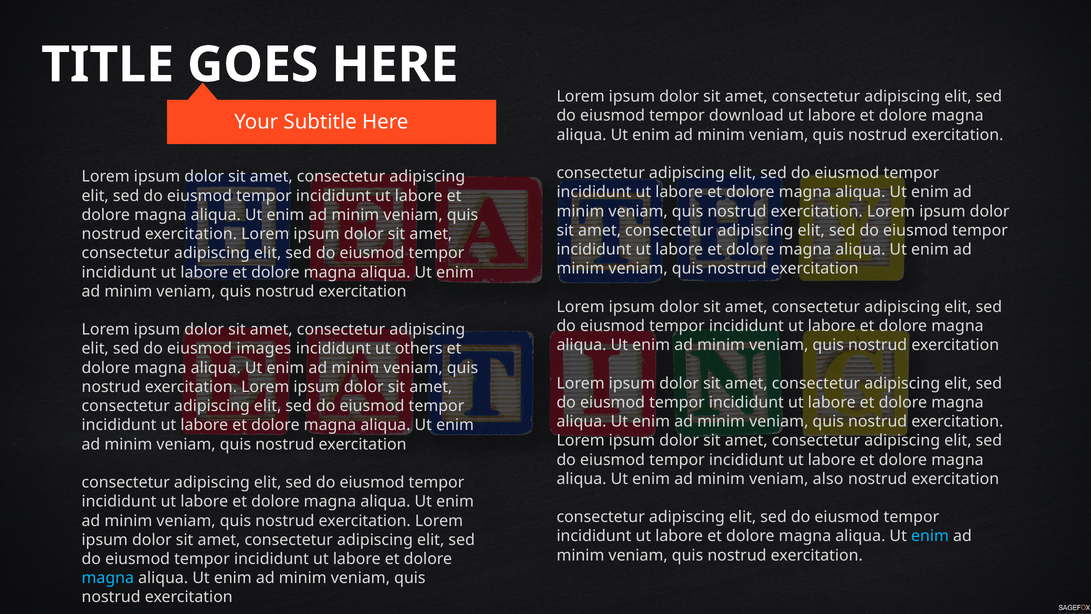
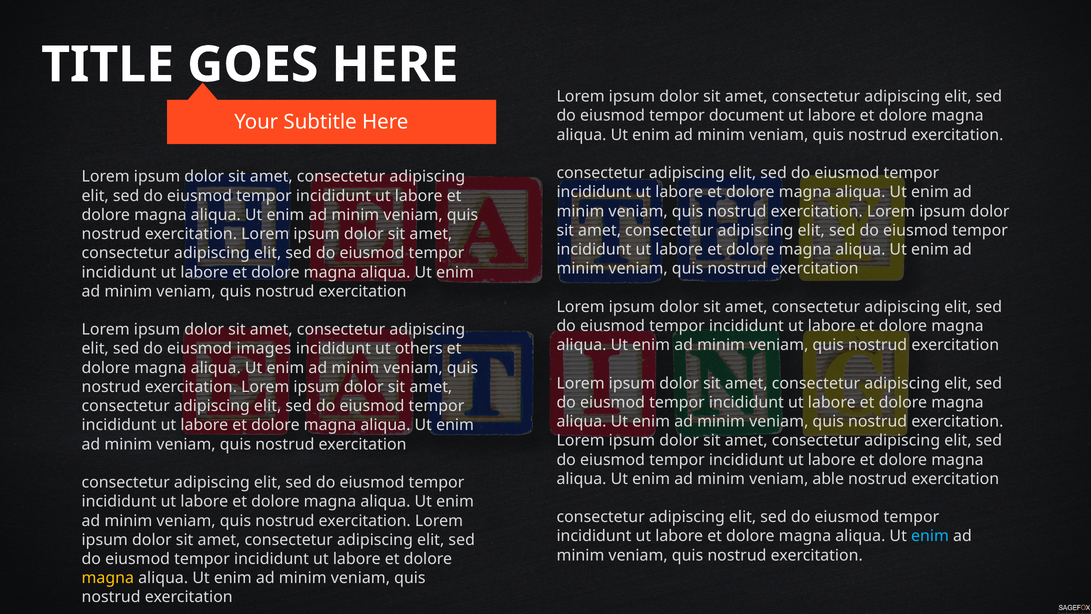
download: download -> document
also: also -> able
magna at (108, 578) colour: light blue -> yellow
